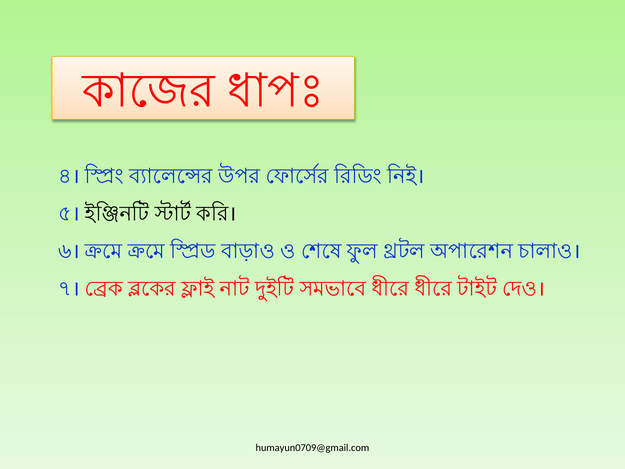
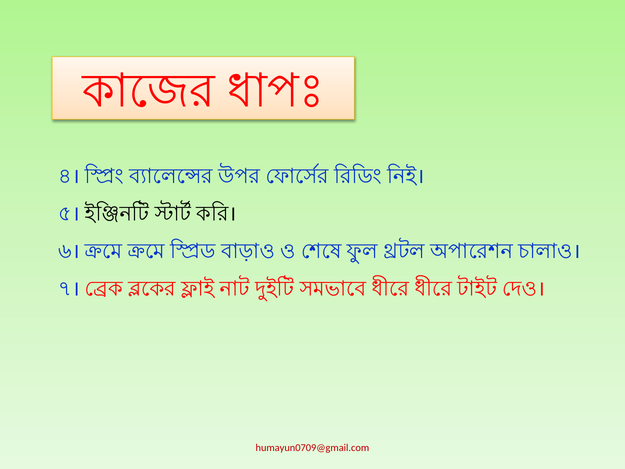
humayun0709@gmail.com colour: black -> red
